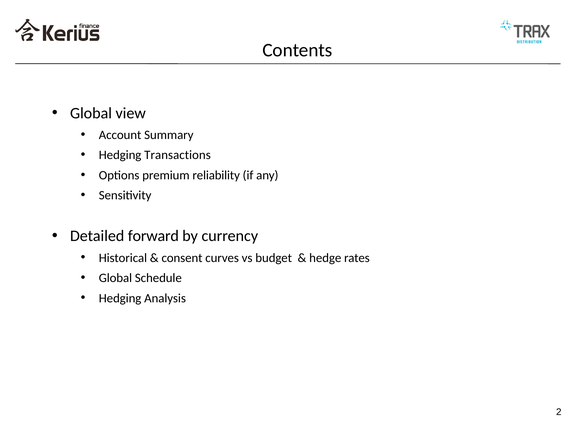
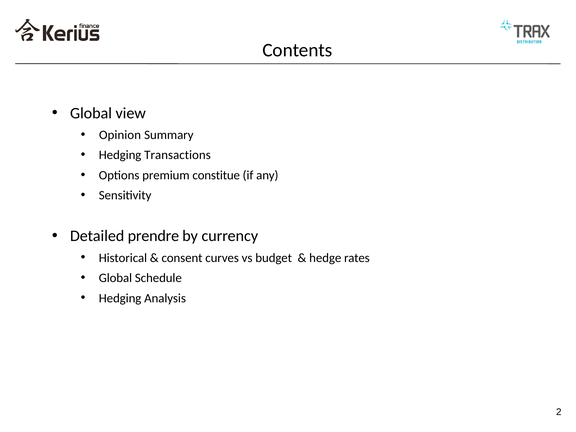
Account: Account -> Opinion
reliability: reliability -> constitue
forward: forward -> prendre
